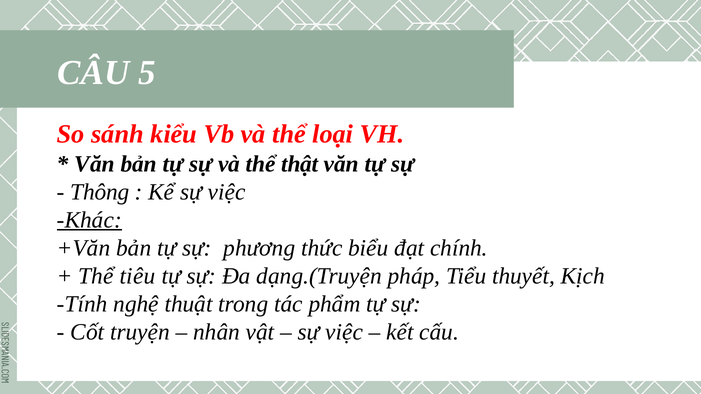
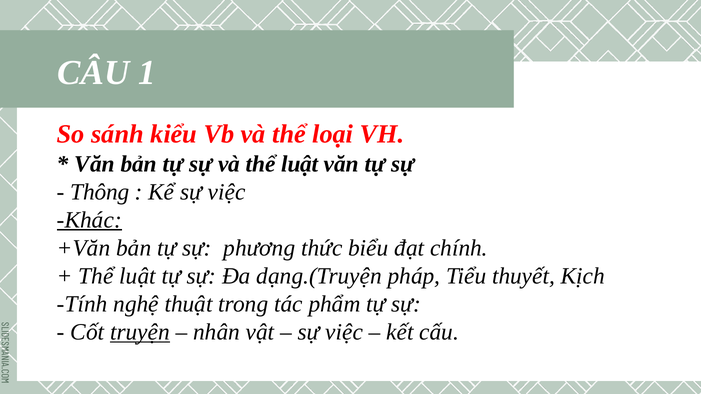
5: 5 -> 1
và thể thật: thật -> luật
tiêu at (137, 276): tiêu -> luật
truyện underline: none -> present
